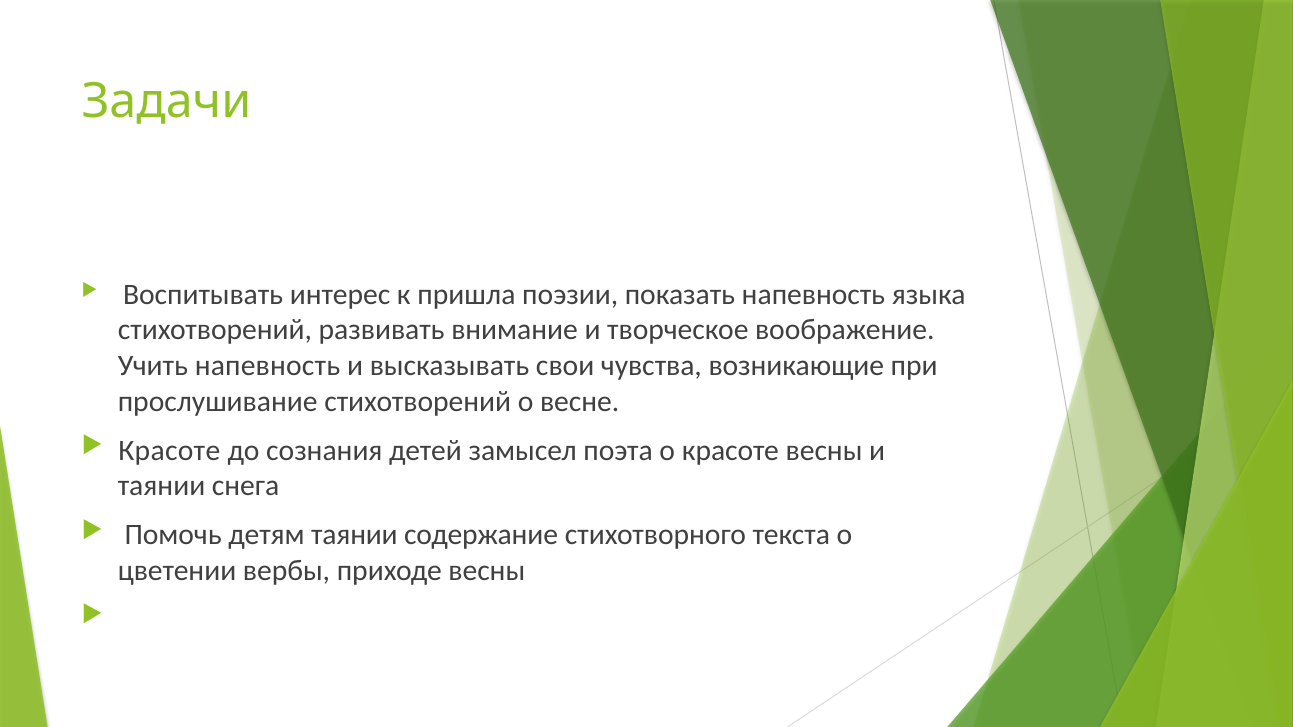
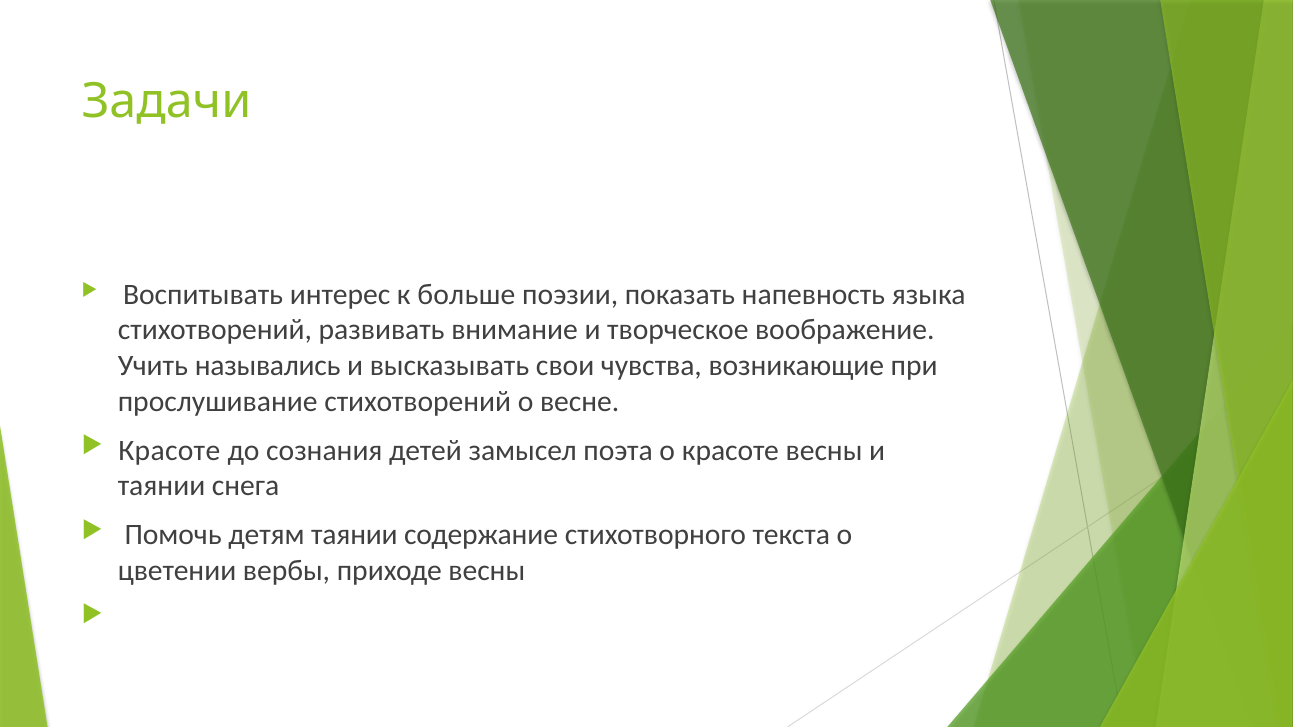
пришла: пришла -> больше
Учить напевность: напевность -> назывались
